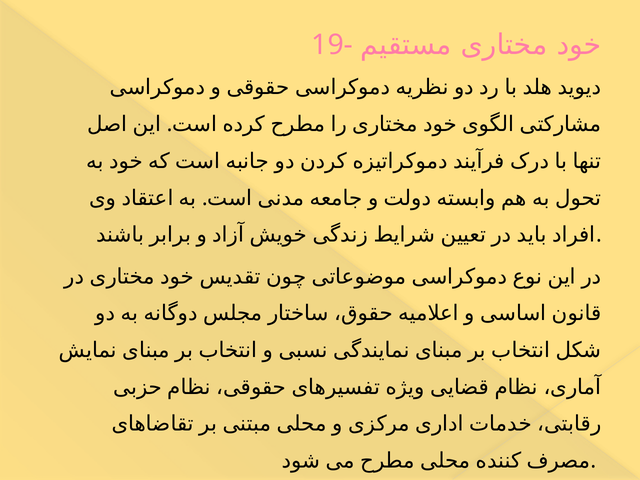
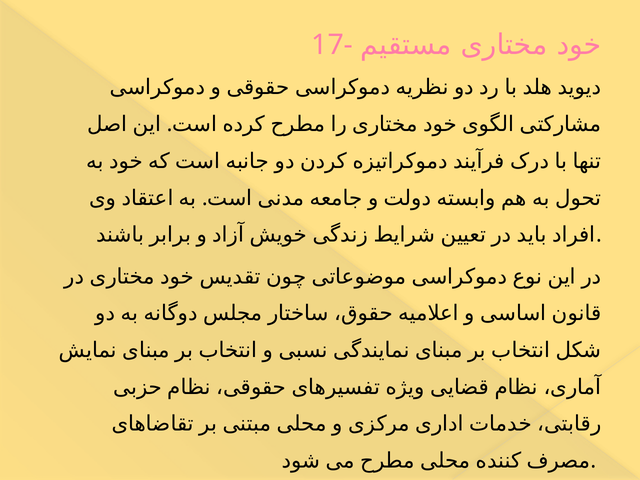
19-: 19- -> 17-
